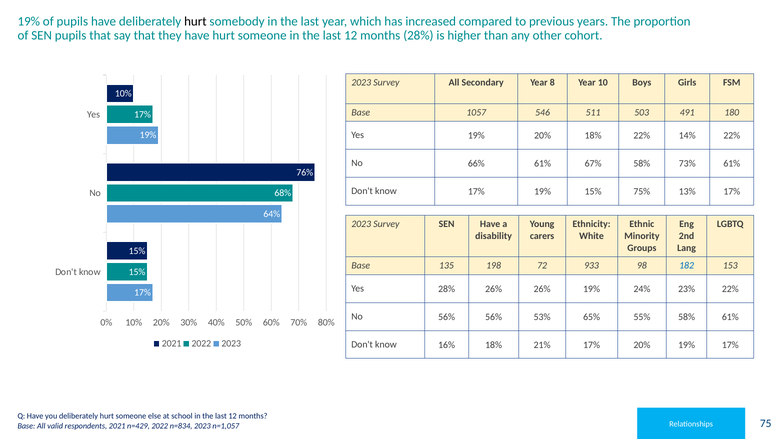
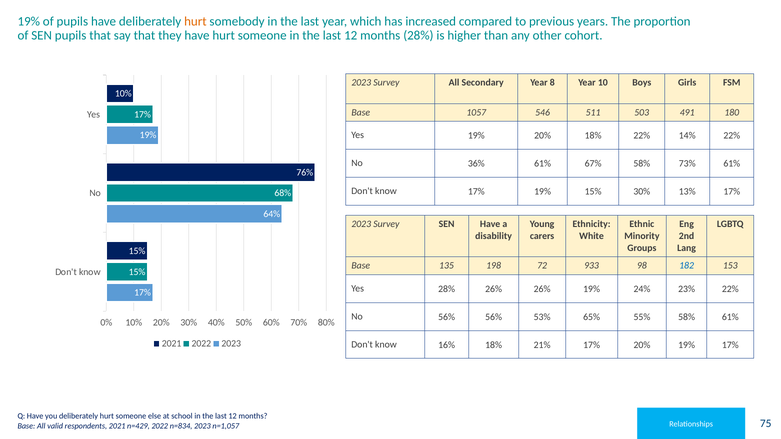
hurt at (195, 21) colour: black -> orange
66%: 66% -> 36%
15% 75%: 75% -> 30%
